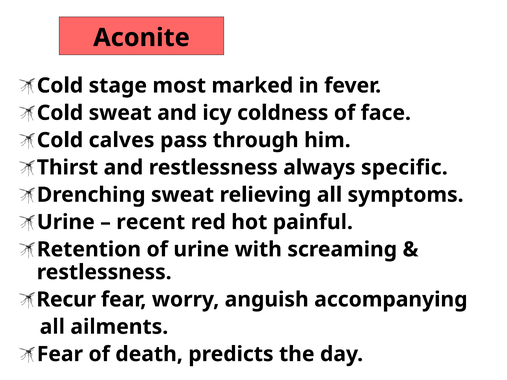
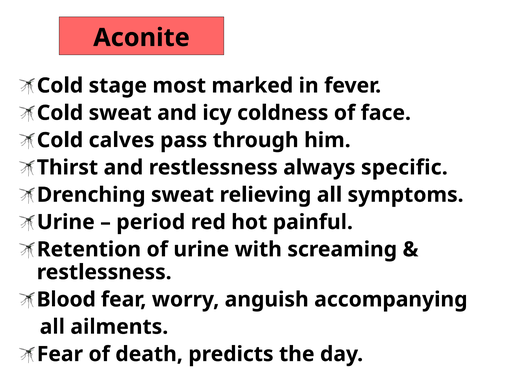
recent: recent -> period
Recur: Recur -> Blood
